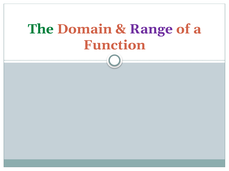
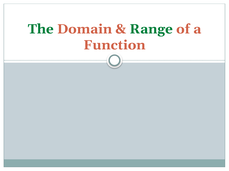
Range colour: purple -> green
